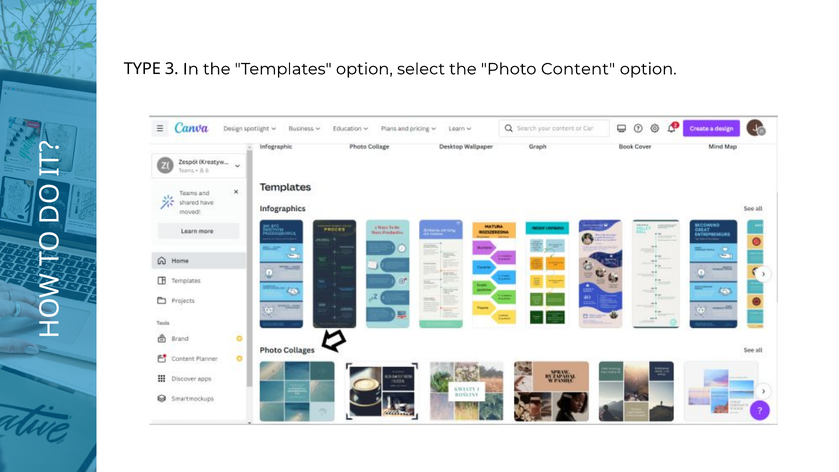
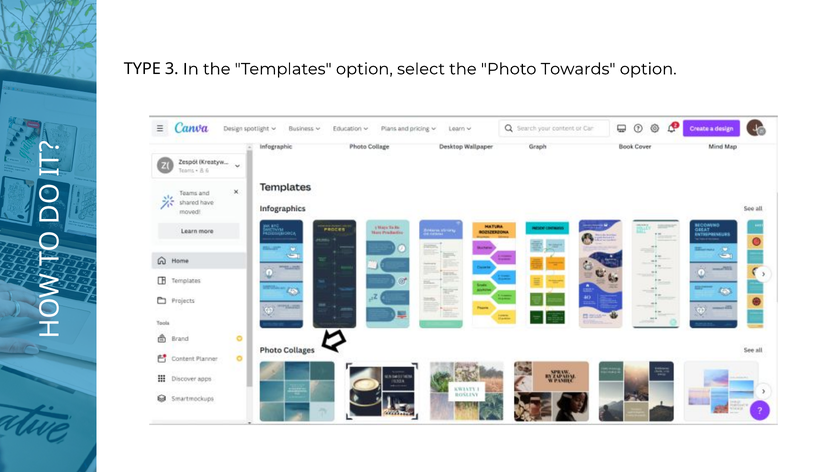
Content: Content -> Towards
